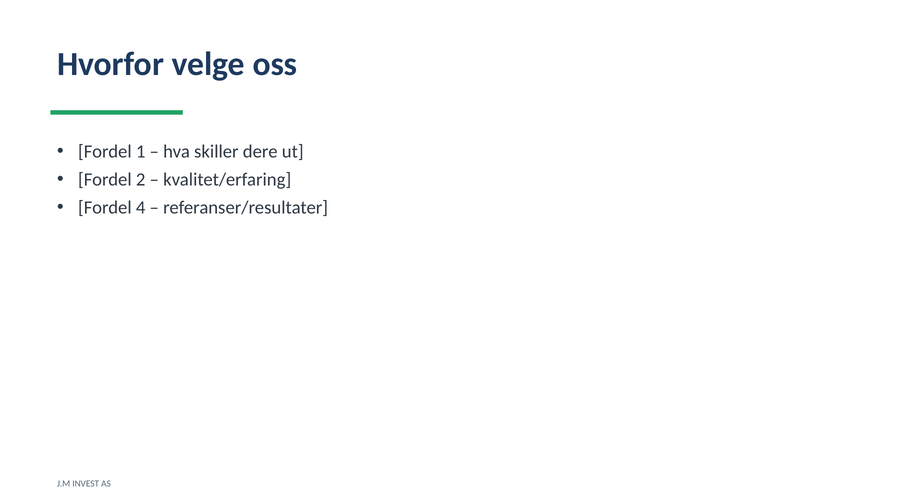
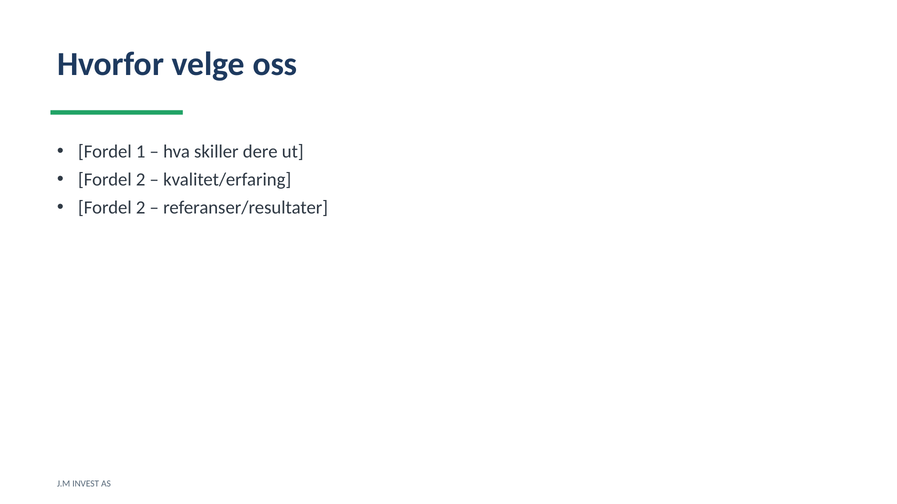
4 at (141, 208): 4 -> 2
